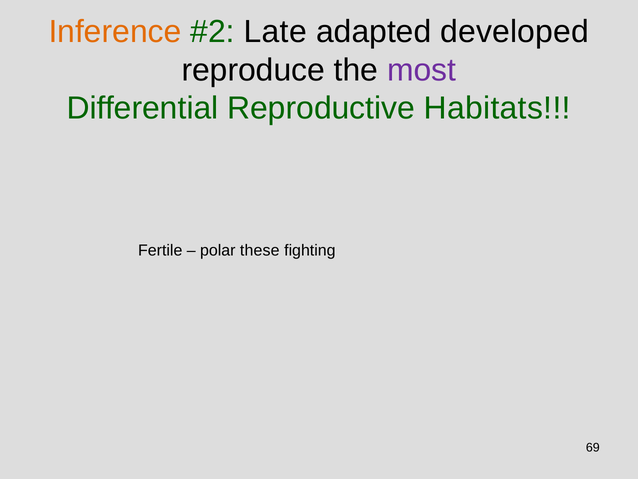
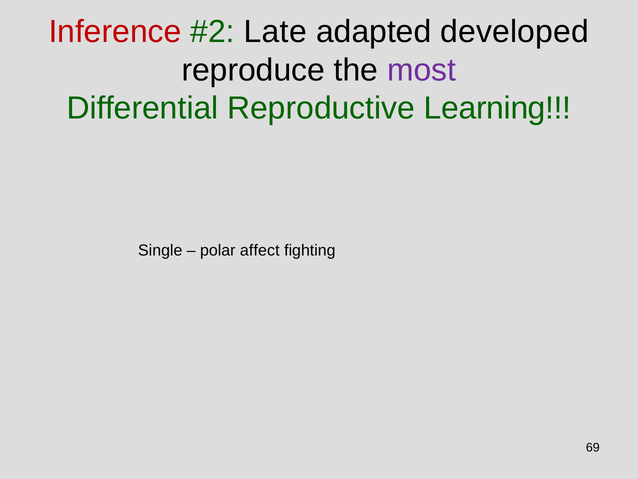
Inference colour: orange -> red
Habitats: Habitats -> Learning
Fertile: Fertile -> Single
these: these -> affect
